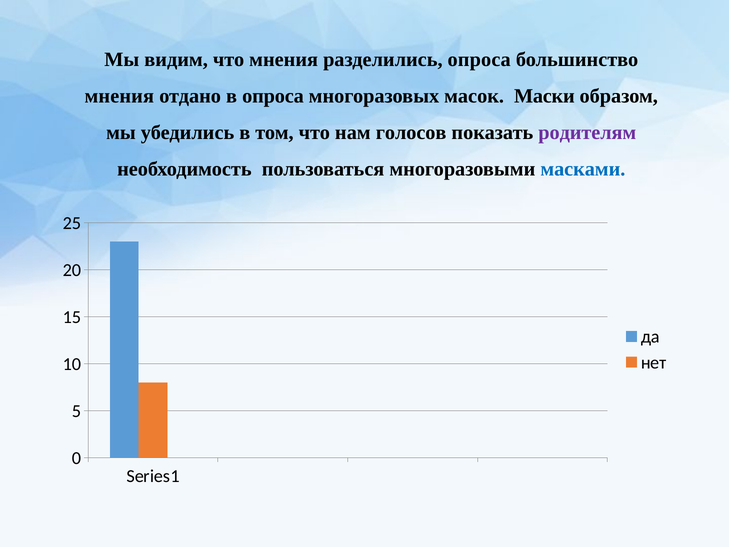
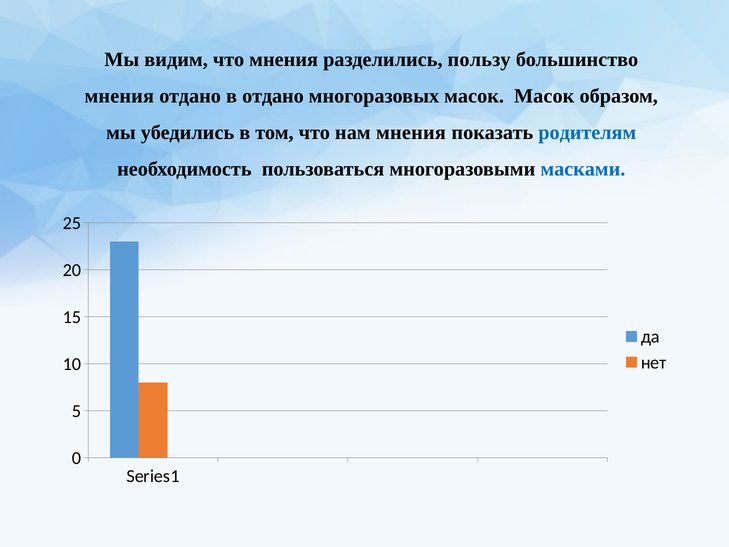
разделились опроса: опроса -> пользу
в опроса: опроса -> отдано
масок Маски: Маски -> Масок
нам голосов: голосов -> мнения
родителям colour: purple -> blue
